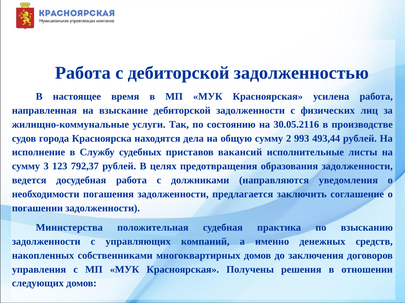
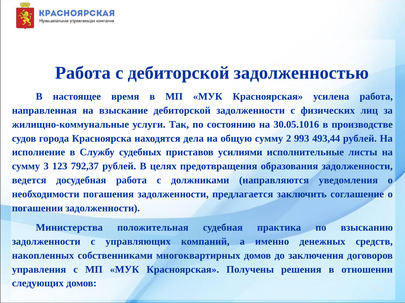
30.05.2116: 30.05.2116 -> 30.05.1016
вакансий: вакансий -> усилиями
